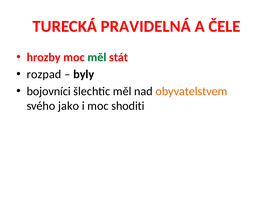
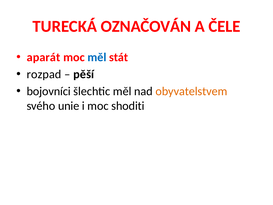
PRAVIDELNÁ: PRAVIDELNÁ -> OZNAČOVÁN
hrozby: hrozby -> aparát
měl at (97, 57) colour: green -> blue
byly: byly -> pěší
jako: jako -> unie
